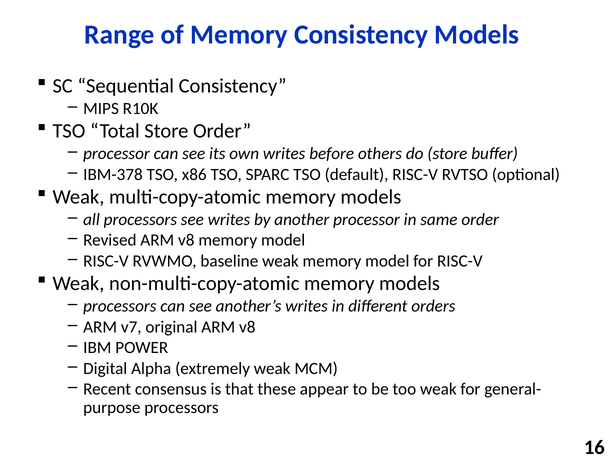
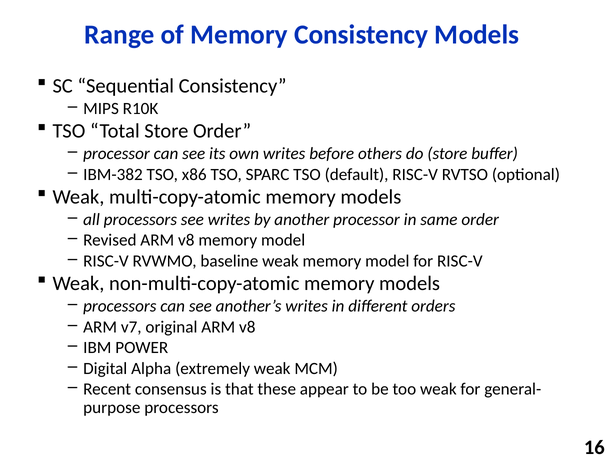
IBM-378: IBM-378 -> IBM-382
